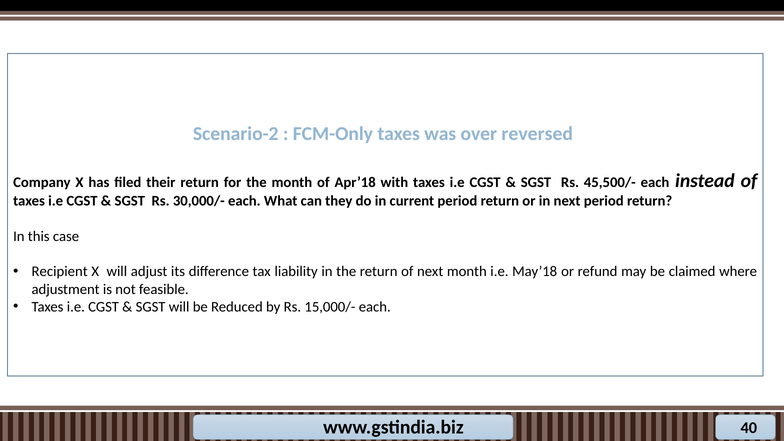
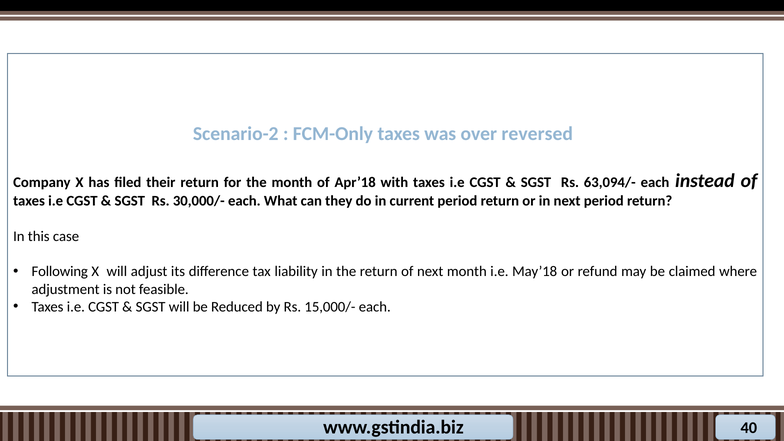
45,500/-: 45,500/- -> 63,094/-
Recipient: Recipient -> Following
